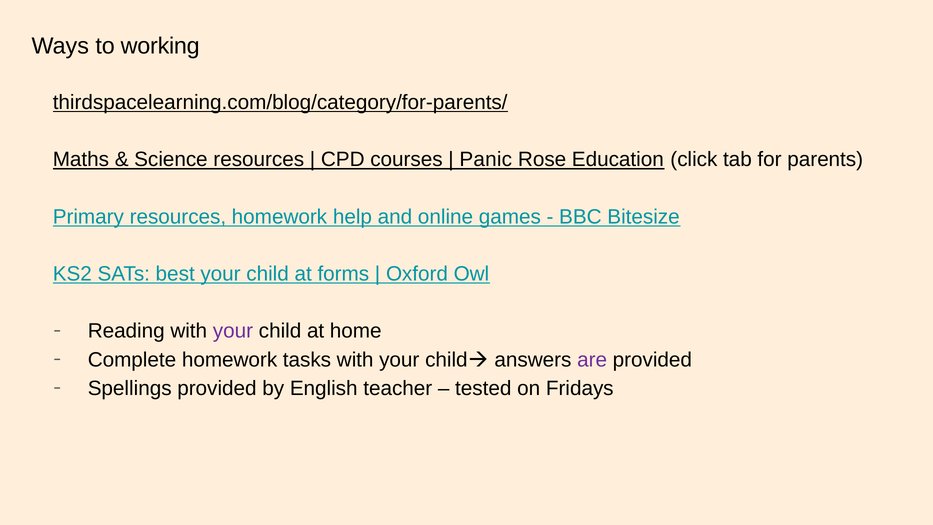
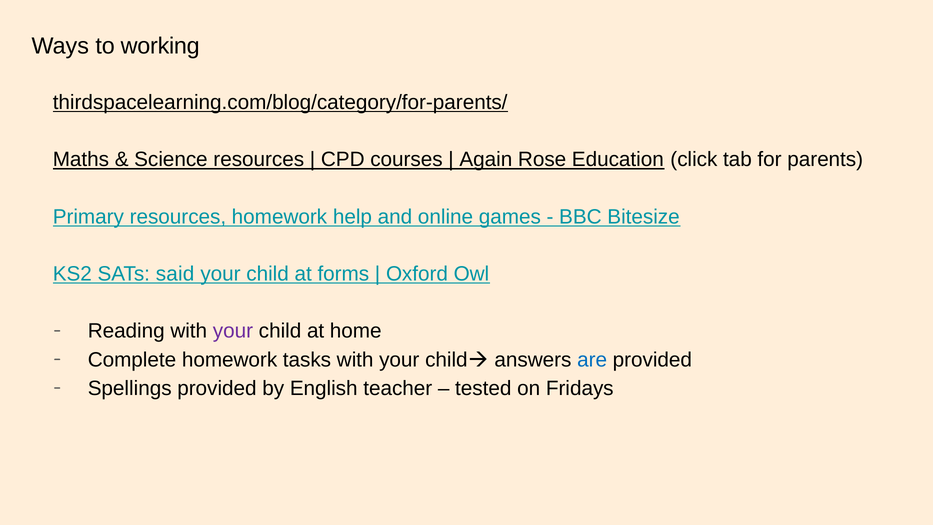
Panic: Panic -> Again
best: best -> said
are colour: purple -> blue
